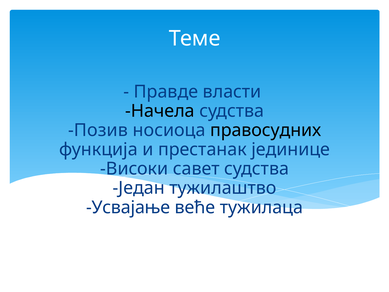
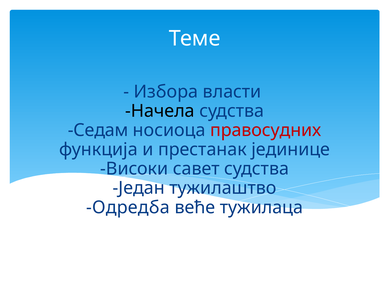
Правде: Правде -> Избора
Позив: Позив -> Седам
правосудних colour: black -> red
Усвајање: Усвајање -> Одредба
